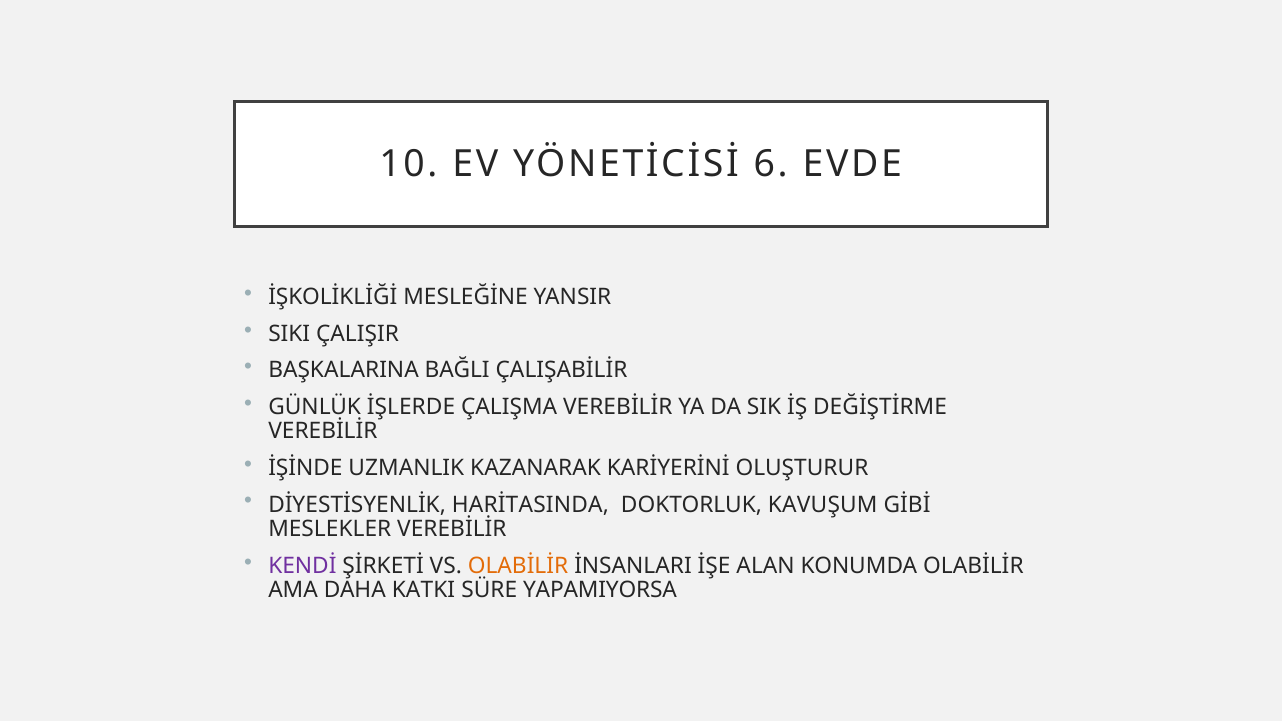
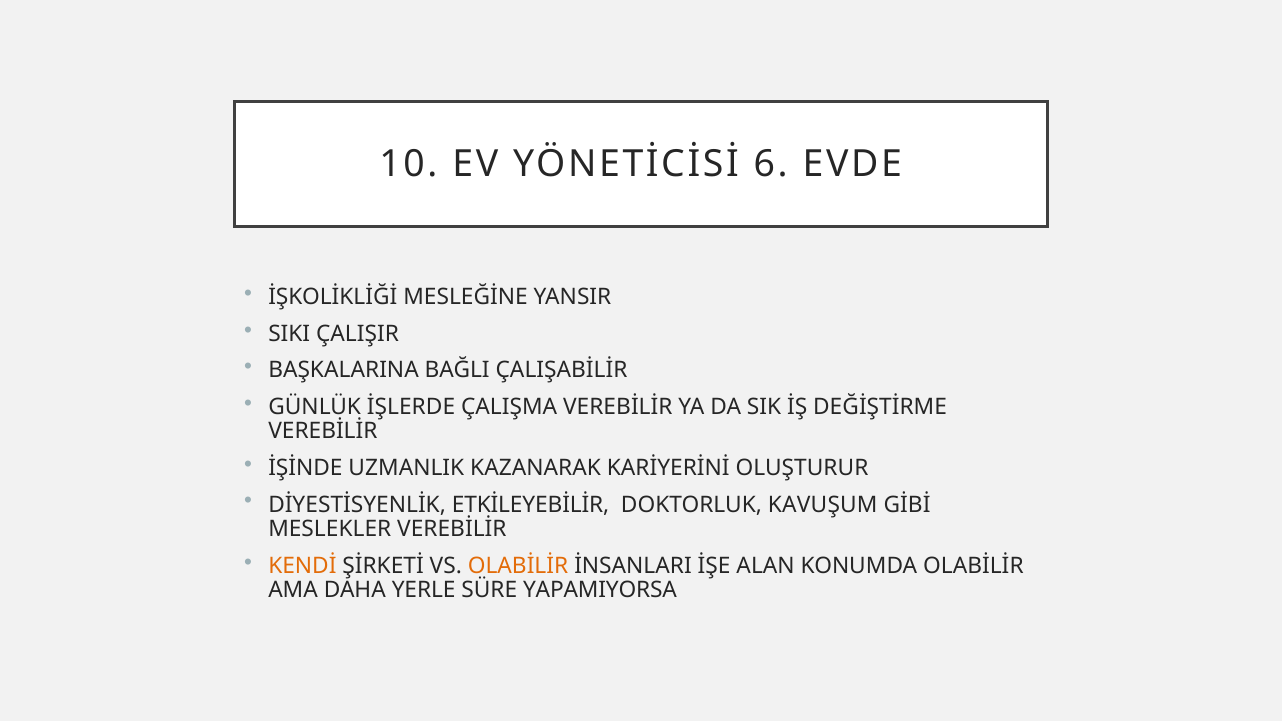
HARİTASINDA: HARİTASINDA -> ETKİLEYEBİLİR
KENDİ colour: purple -> orange
KATKI: KATKI -> YERLE
